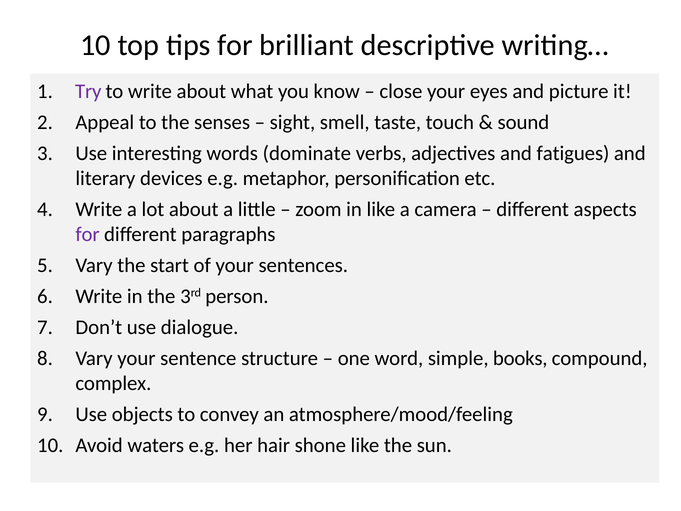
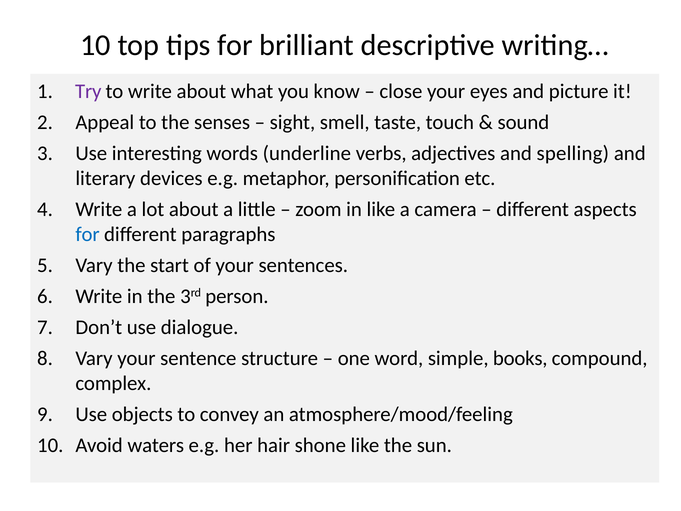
dominate: dominate -> underline
fatigues: fatigues -> spelling
for at (88, 234) colour: purple -> blue
